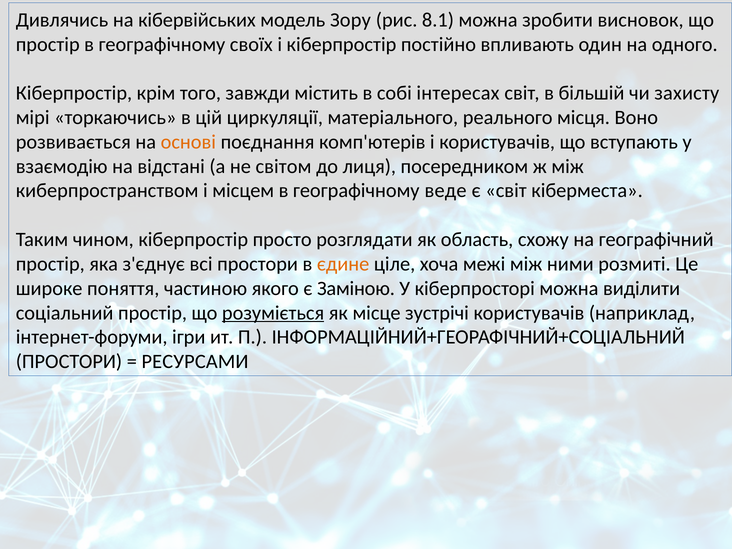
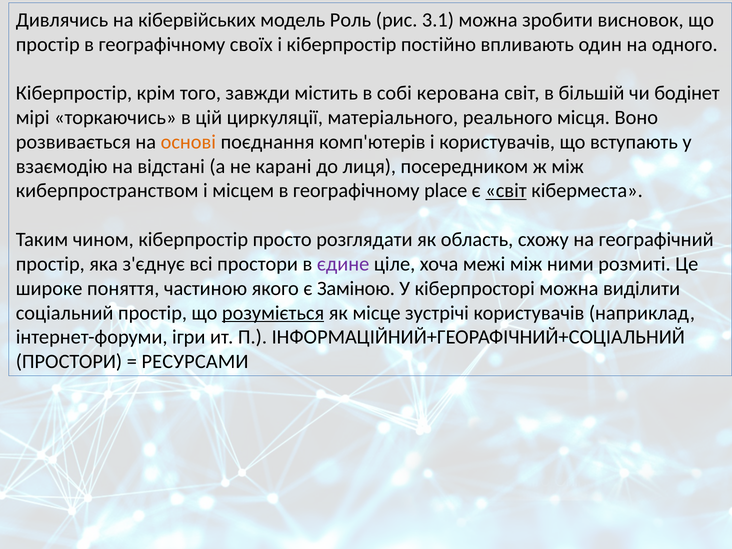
Зору: Зору -> Роль
8.1: 8.1 -> 3.1
інтересах: інтересах -> керована
захисту: захисту -> бодінет
світом: світом -> карані
веде: веде -> place
світ at (506, 191) underline: none -> present
єдине colour: orange -> purple
